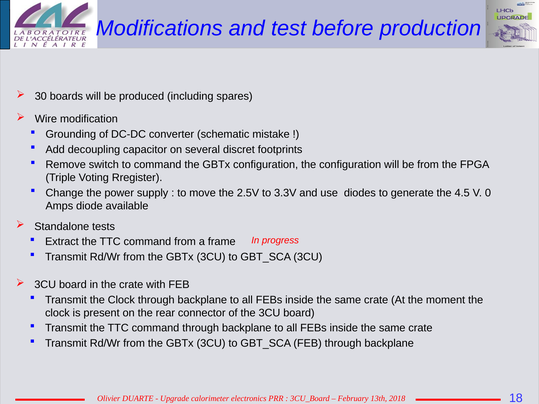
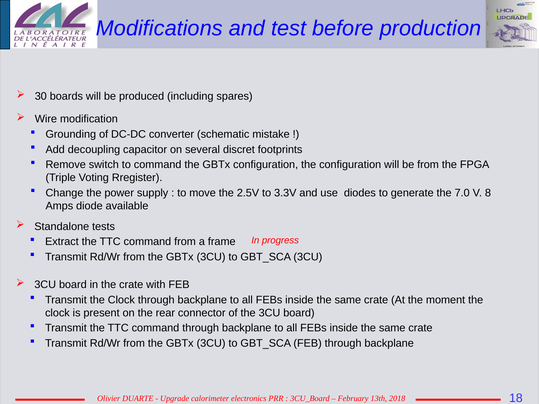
4.5: 4.5 -> 7.0
0: 0 -> 8
